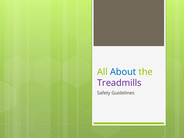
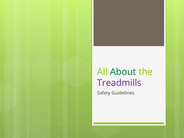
About colour: blue -> green
